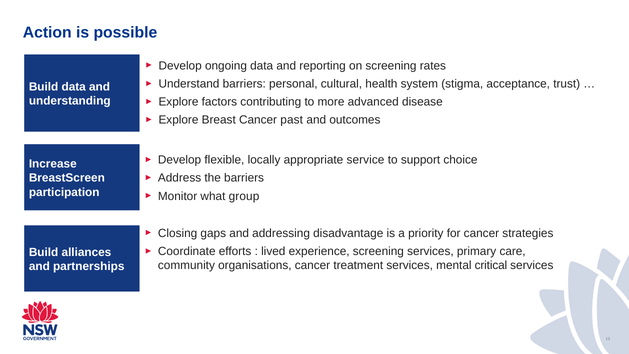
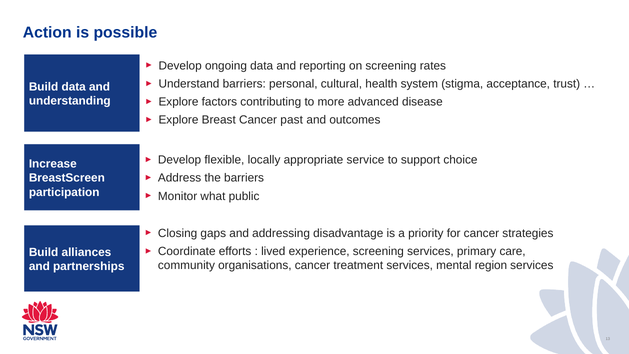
group: group -> public
critical: critical -> region
